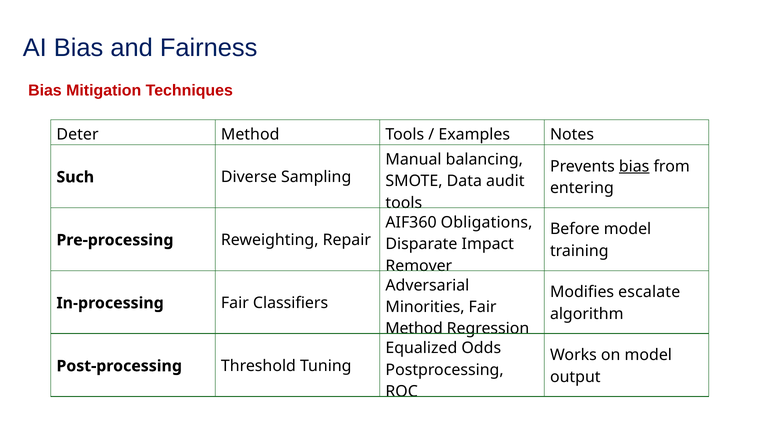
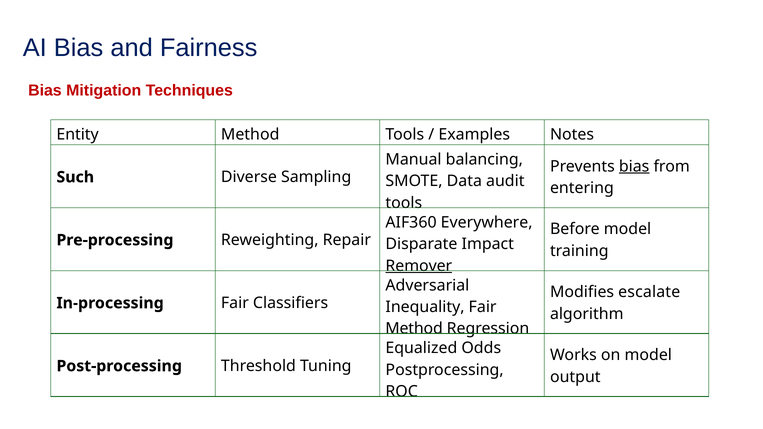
Deter: Deter -> Entity
Obligations: Obligations -> Everywhere
Remover underline: none -> present
Minorities: Minorities -> Inequality
